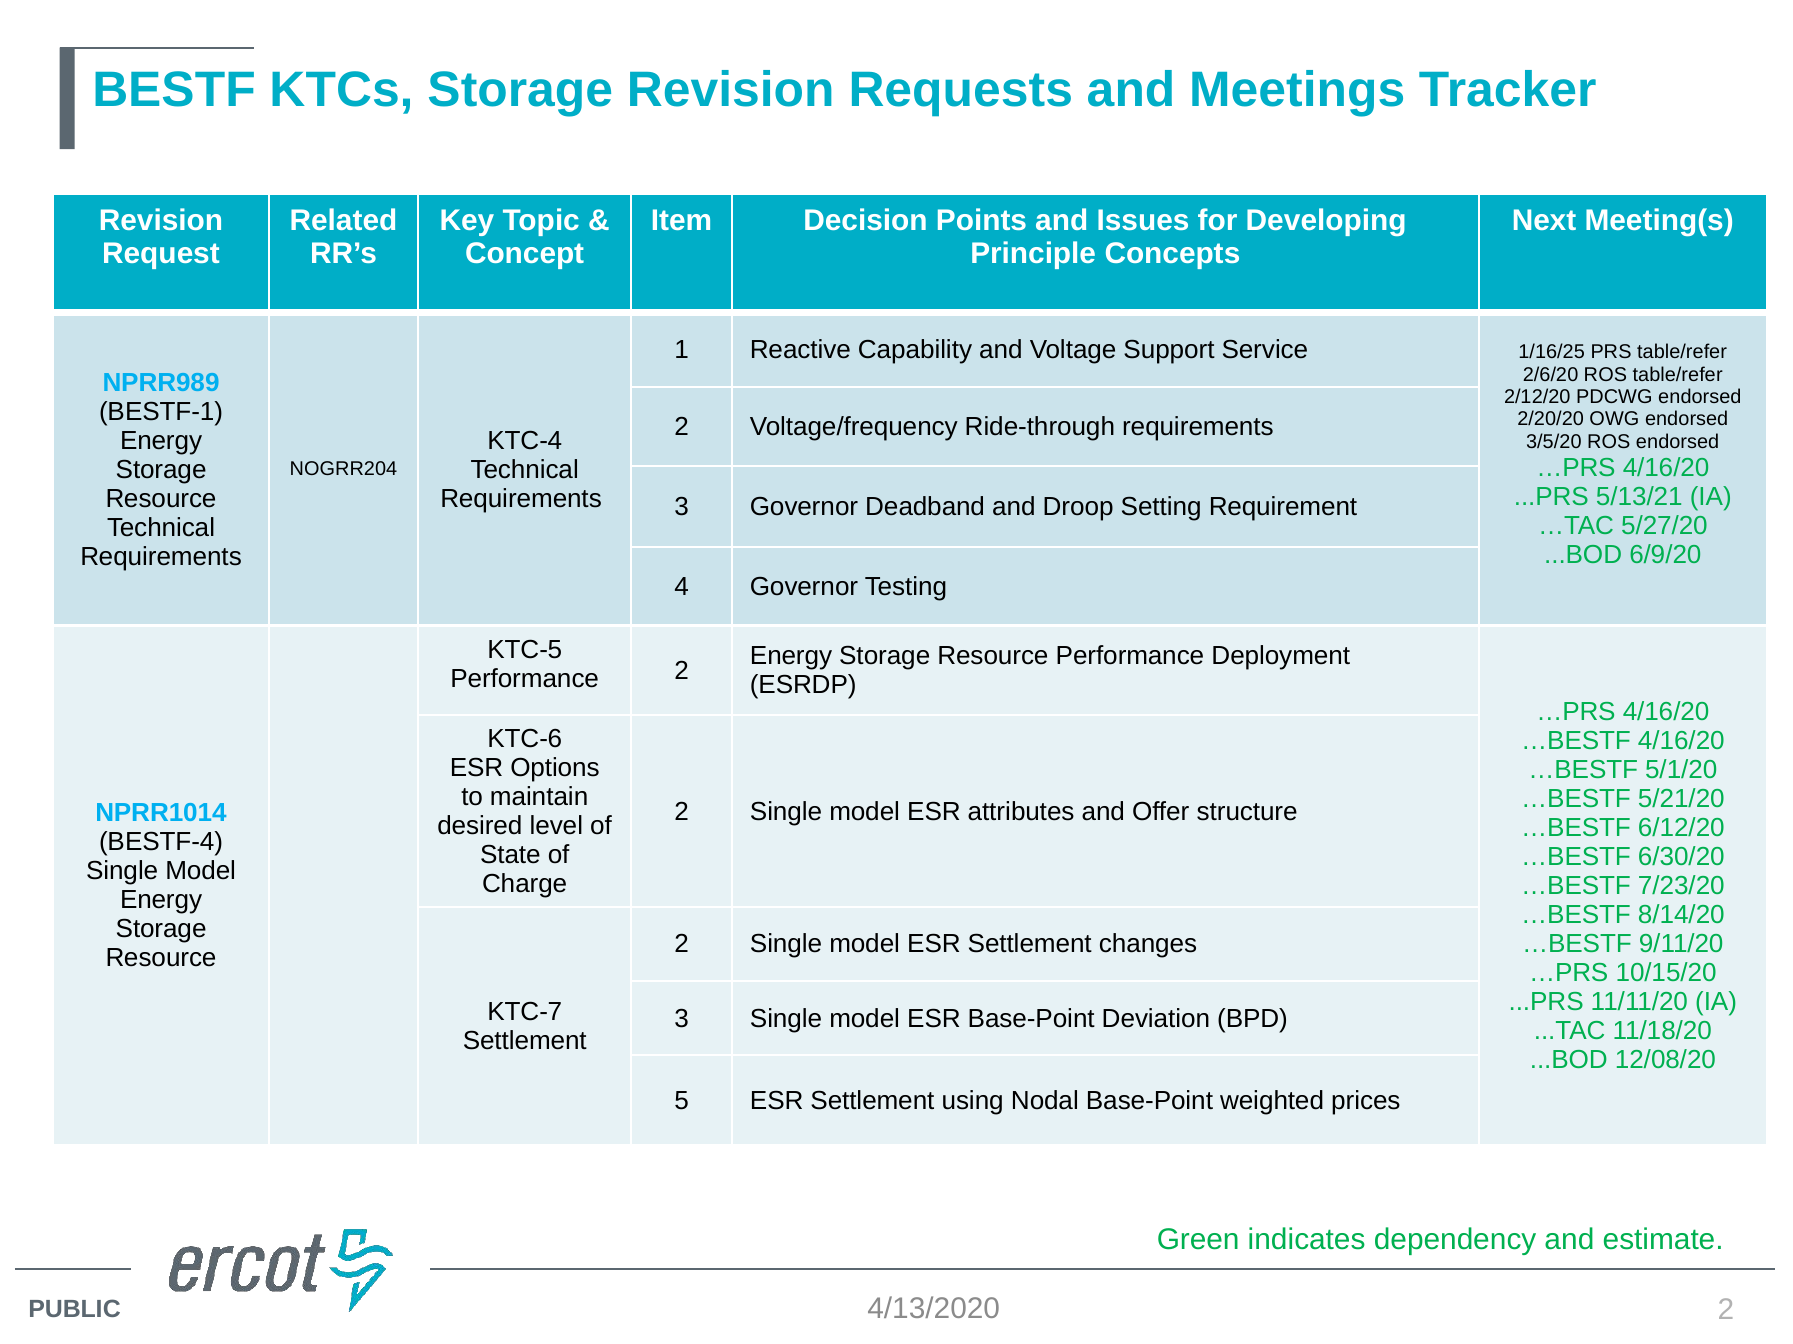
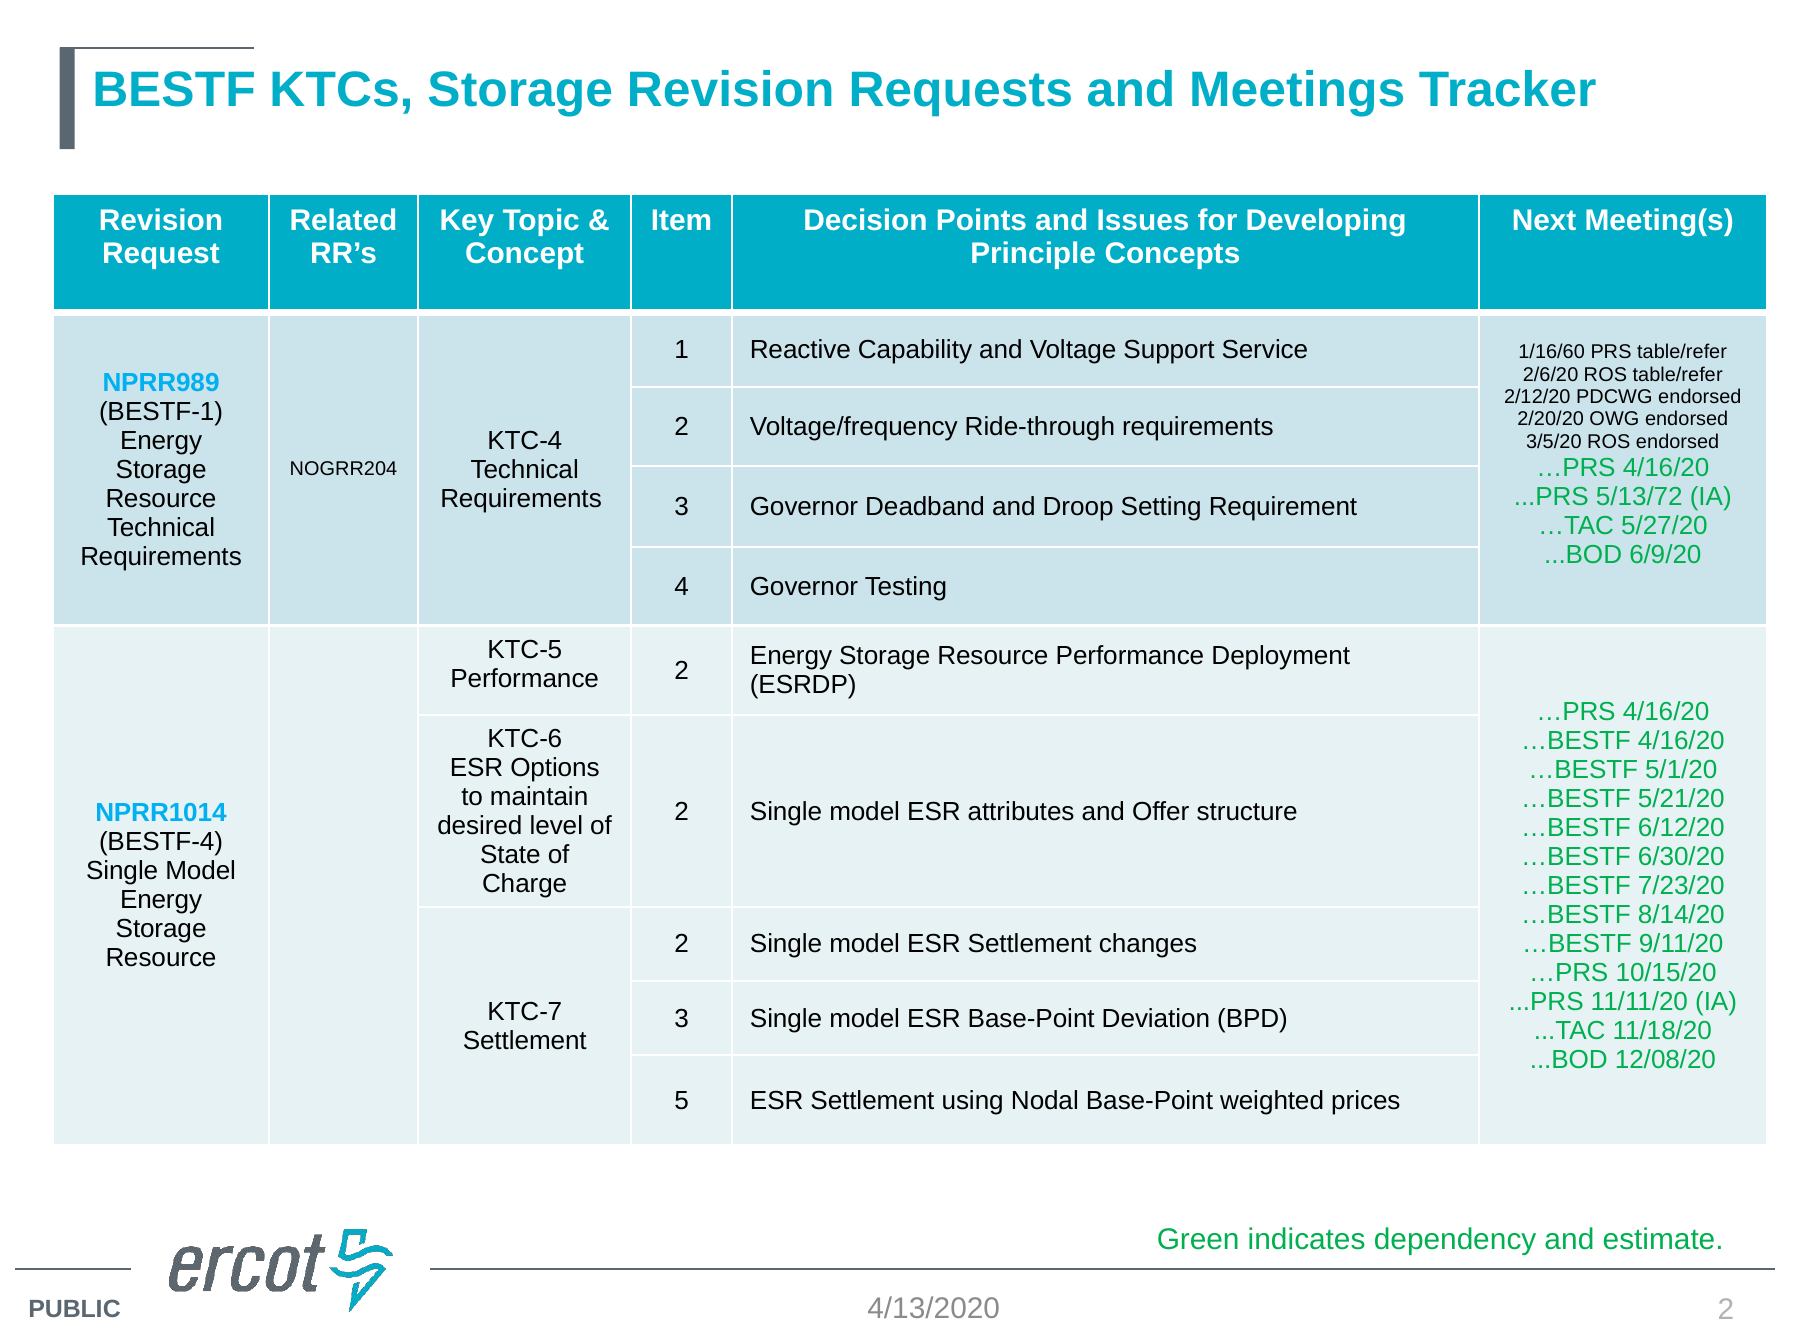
1/16/25: 1/16/25 -> 1/16/60
5/13/21: 5/13/21 -> 5/13/72
